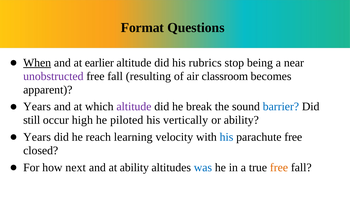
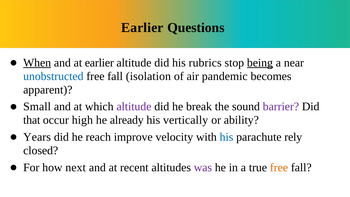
Format at (142, 28): Format -> Earlier
being underline: none -> present
unobstructed colour: purple -> blue
resulting: resulting -> isolation
classroom: classroom -> pandemic
Years at (37, 107): Years -> Small
barrier colour: blue -> purple
still: still -> that
piloted: piloted -> already
learning: learning -> improve
parachute free: free -> rely
at ability: ability -> recent
was colour: blue -> purple
